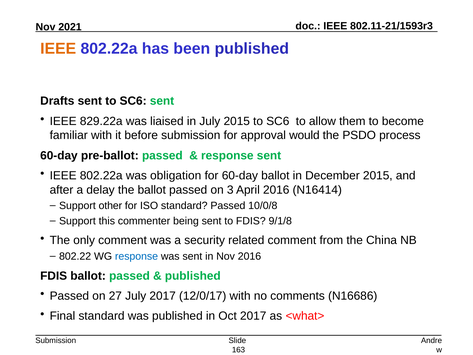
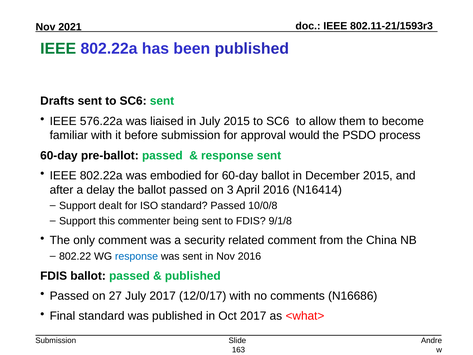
IEEE at (58, 48) colour: orange -> green
829.22a: 829.22a -> 576.22a
obligation: obligation -> embodied
other: other -> dealt
